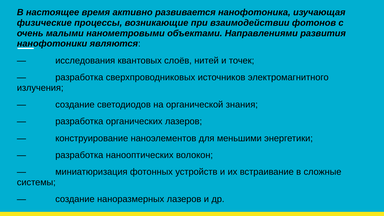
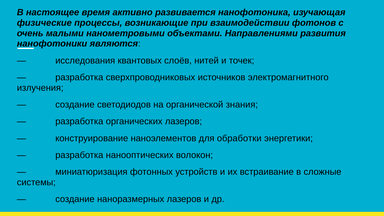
меньшими: меньшими -> обработки
